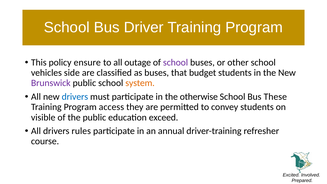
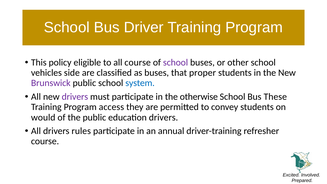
ensure: ensure -> eligible
all outage: outage -> course
budget: budget -> proper
system colour: orange -> blue
drivers at (75, 97) colour: blue -> purple
visible: visible -> would
education exceed: exceed -> drivers
